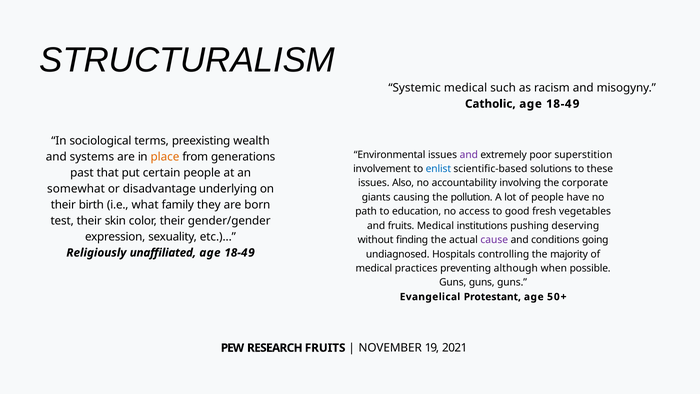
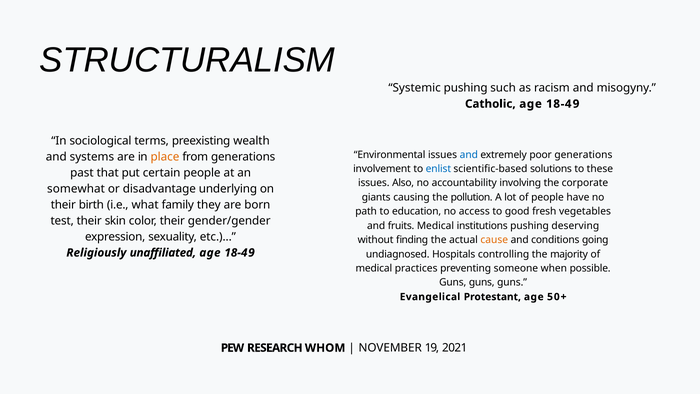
Systemic medical: medical -> pushing
and at (469, 155) colour: purple -> blue
poor superstition: superstition -> generations
cause colour: purple -> orange
although: although -> someone
RESEARCH FRUITS: FRUITS -> WHOM
